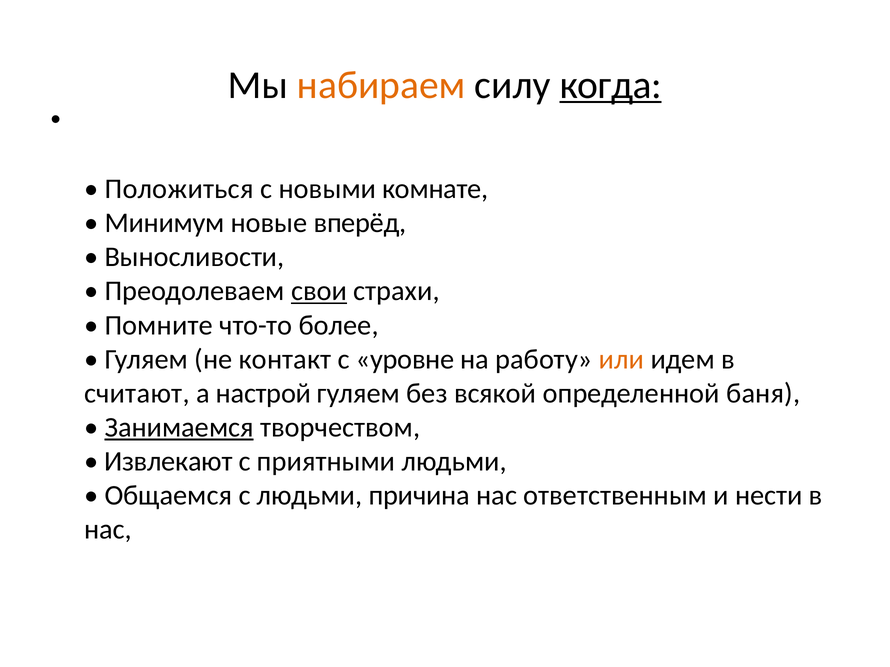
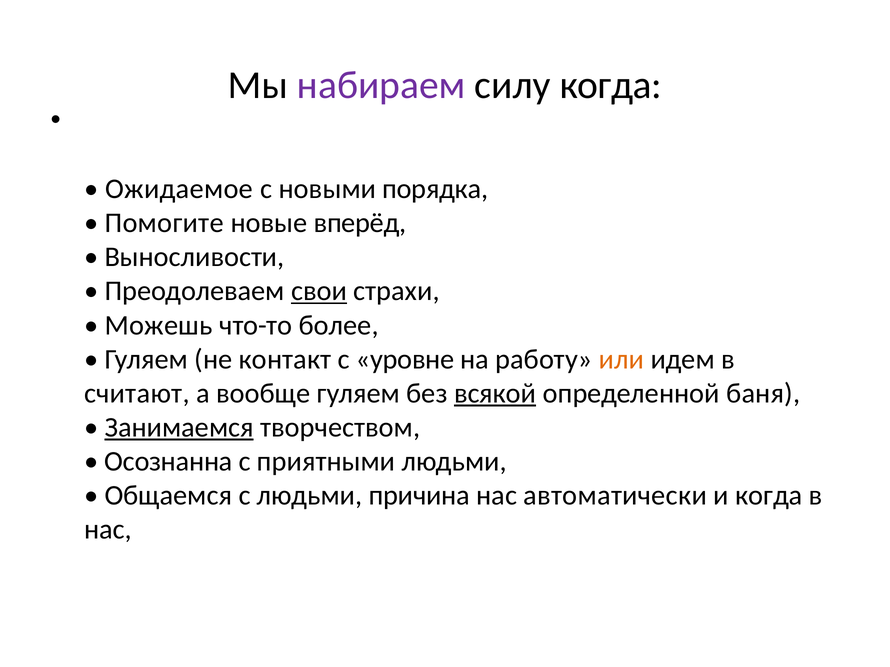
набираем colour: orange -> purple
когда at (611, 85) underline: present -> none
Положиться: Положиться -> Ожидаемое
комнате: комнате -> порядка
Минимум: Минимум -> Помогите
Помните: Помните -> Можешь
настрой: настрой -> вообще
всякой underline: none -> present
Извлекают: Извлекают -> Осознанна
ответственным: ответственным -> автоматически
и нести: нести -> когда
